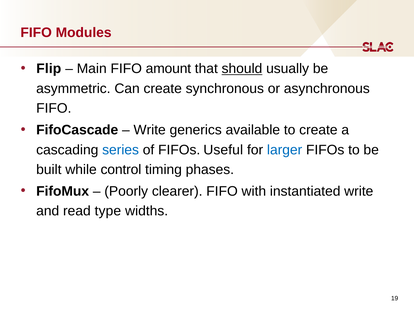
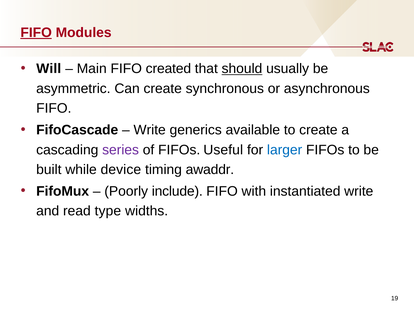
FIFO at (36, 33) underline: none -> present
Flip: Flip -> Will
amount: amount -> created
series colour: blue -> purple
control: control -> device
phases: phases -> awaddr
clearer: clearer -> include
